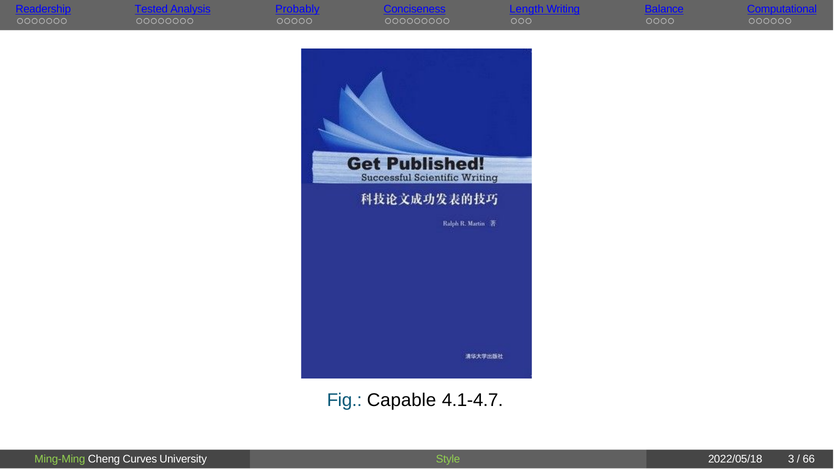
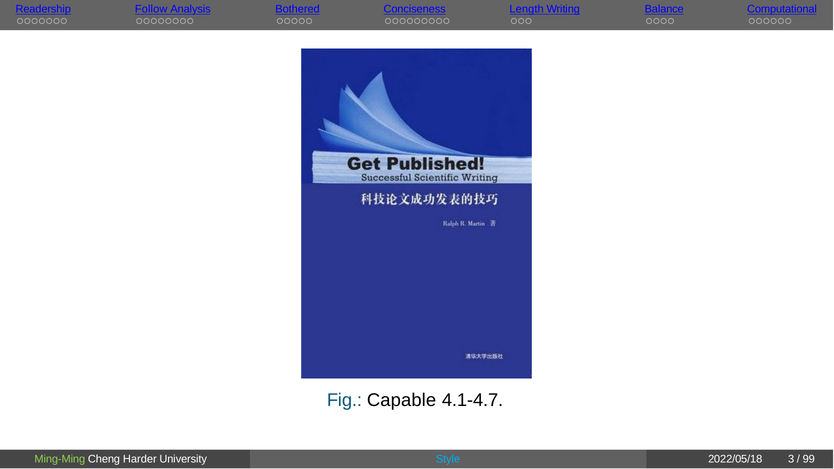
Tested: Tested -> Follow
Probably: Probably -> Bothered
Curves: Curves -> Harder
Style colour: light green -> light blue
66: 66 -> 99
